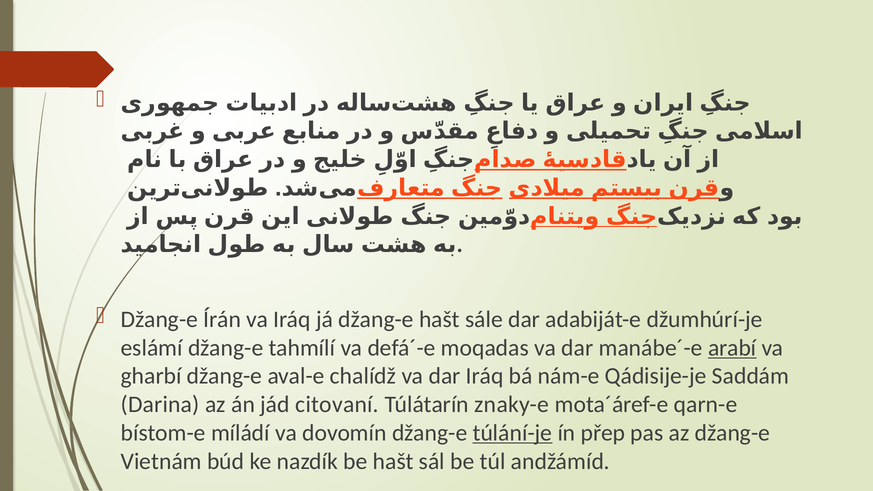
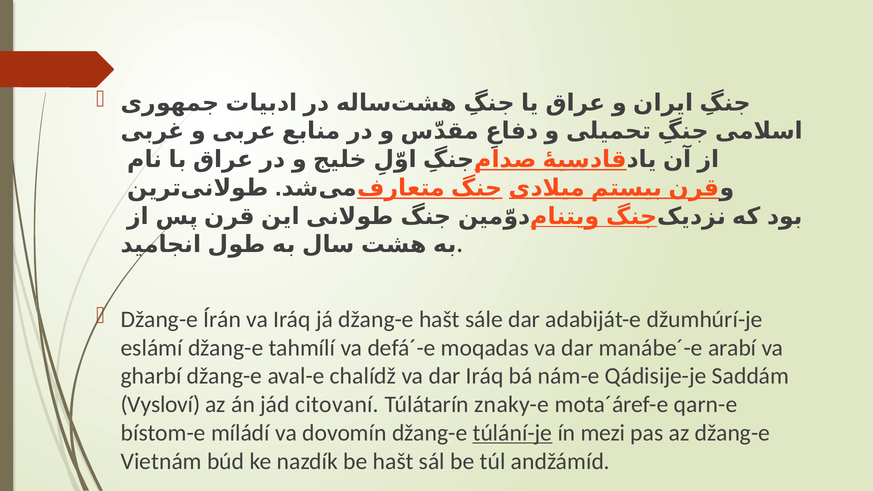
arabí underline: present -> none
Darina: Darina -> Vysloví
přep: přep -> mezi
